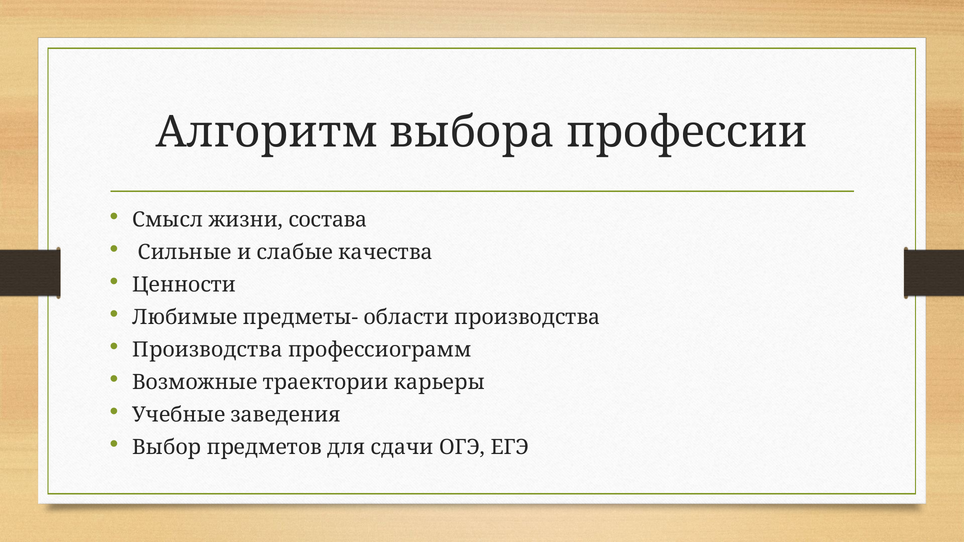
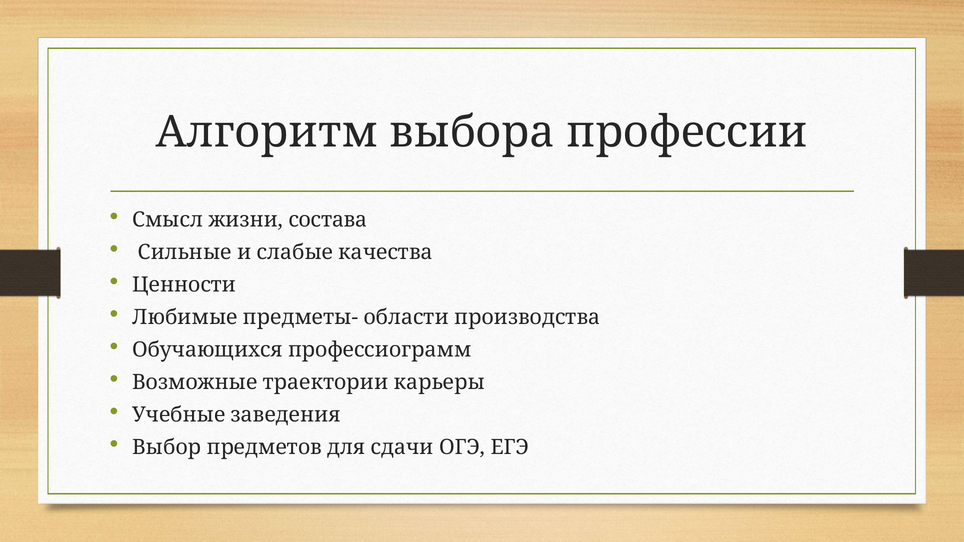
Производства at (207, 350): Производства -> Обучающихся
